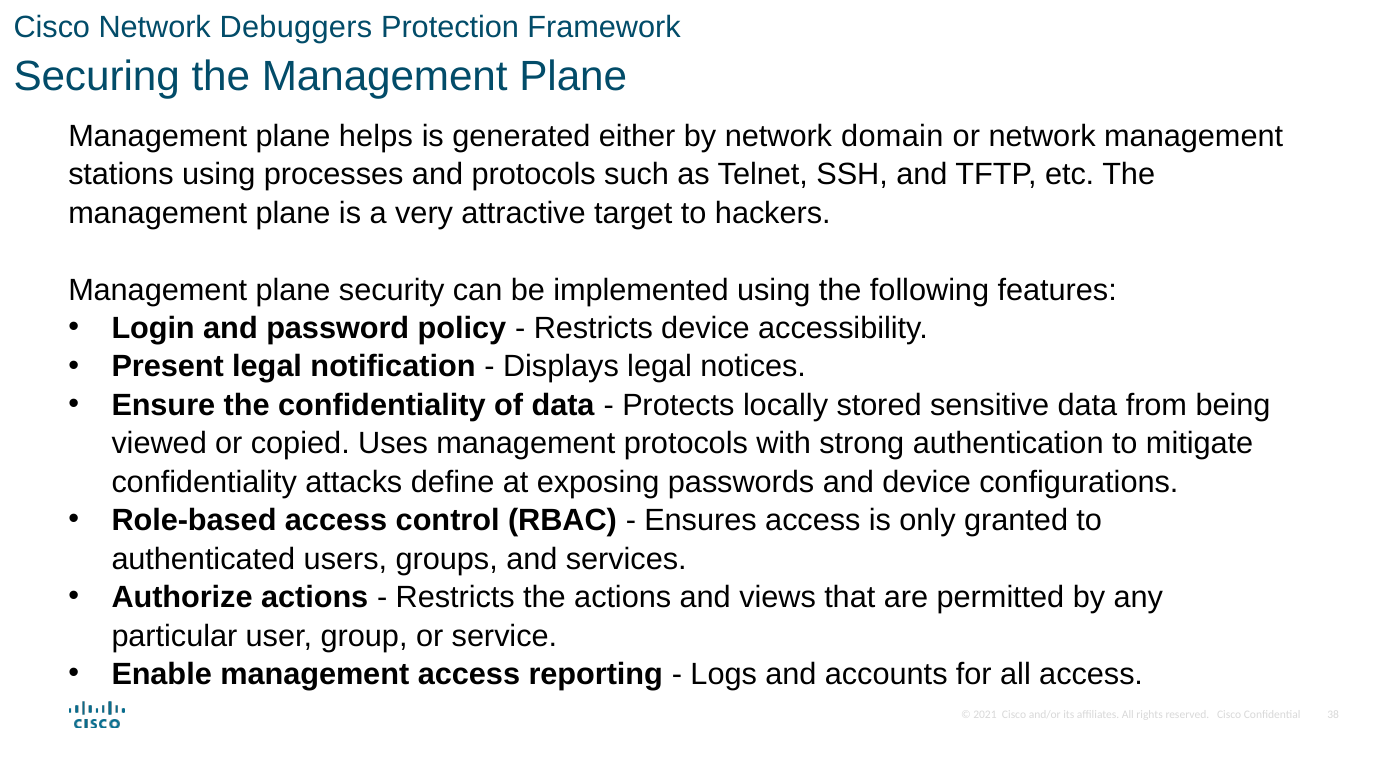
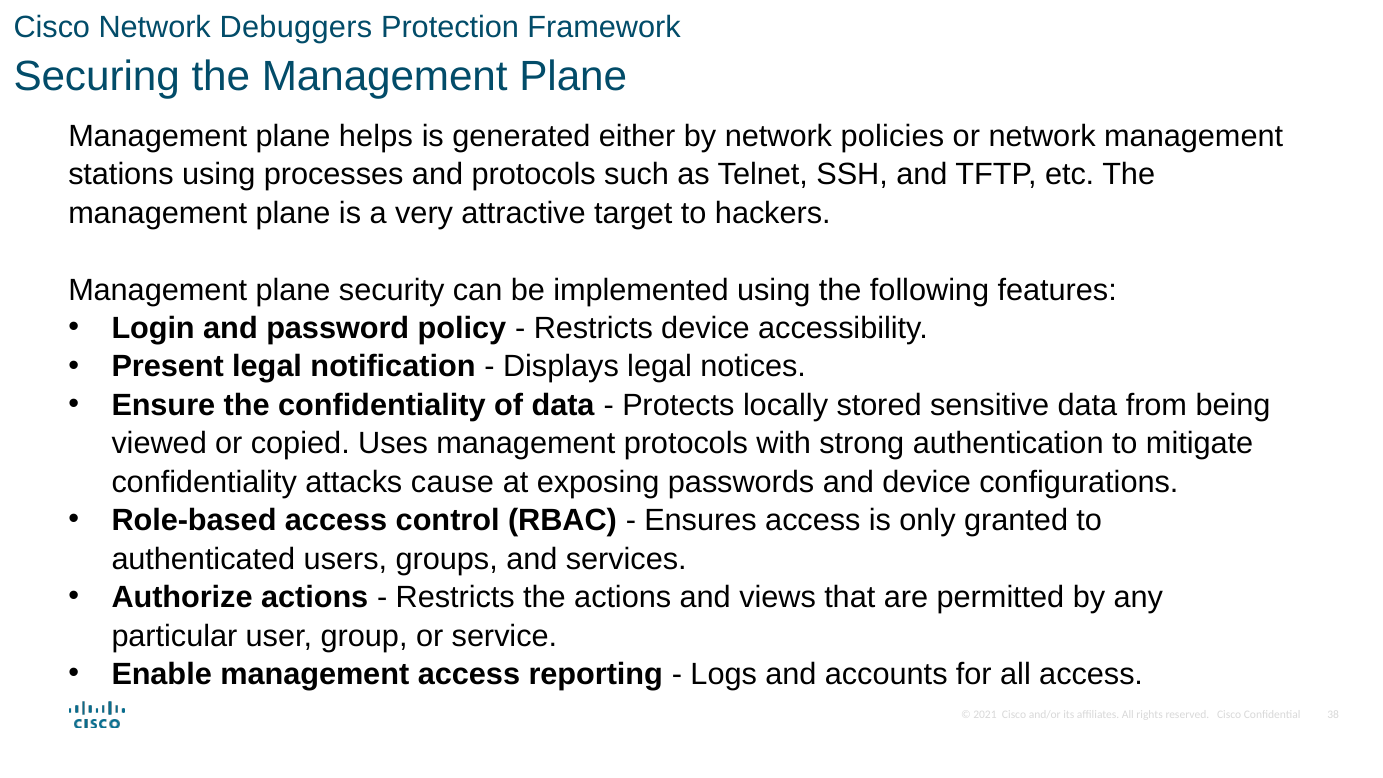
domain: domain -> policies
define: define -> cause
